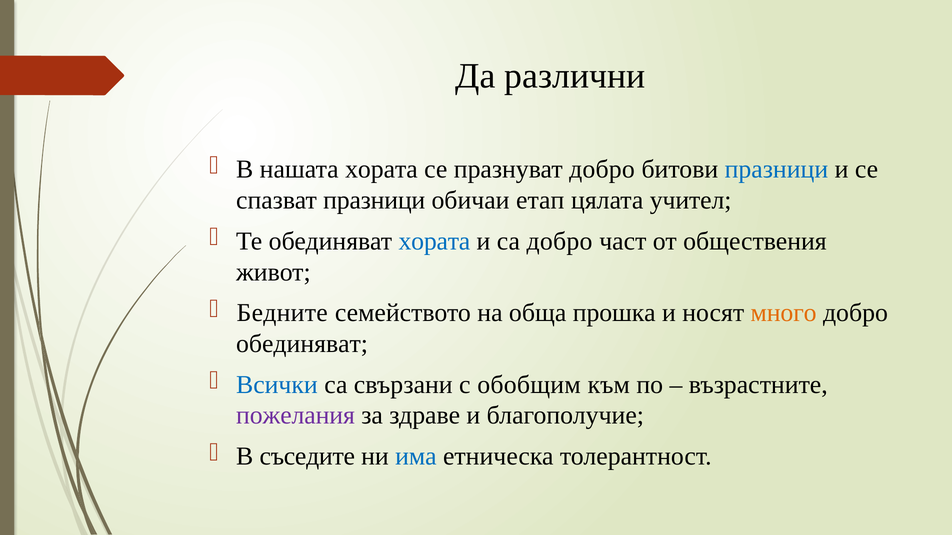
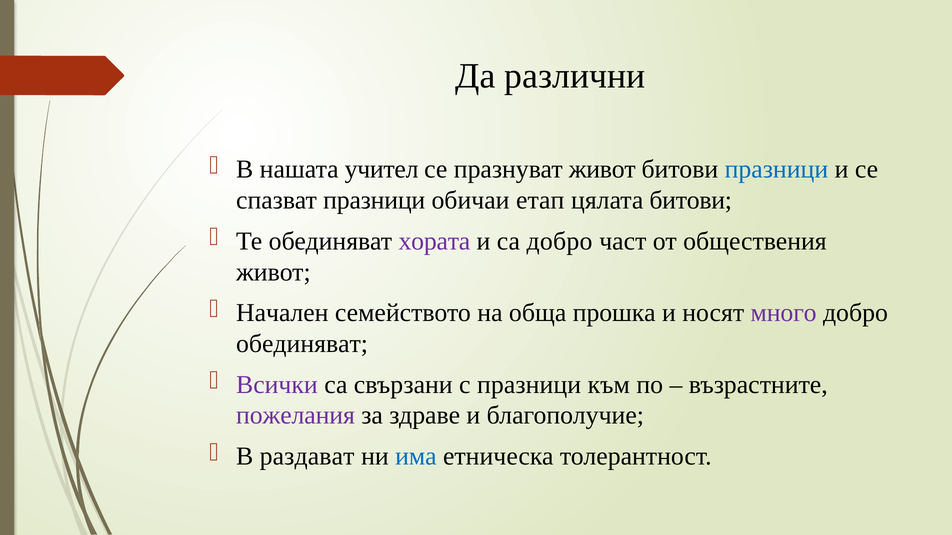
нашата хората: хората -> учител
празнуват добро: добро -> живот
цялата учител: учител -> битови
хората at (434, 241) colour: blue -> purple
Бедните: Бедните -> Начален
много colour: orange -> purple
Всички colour: blue -> purple
с обобщим: обобщим -> празници
съседите: съседите -> раздават
